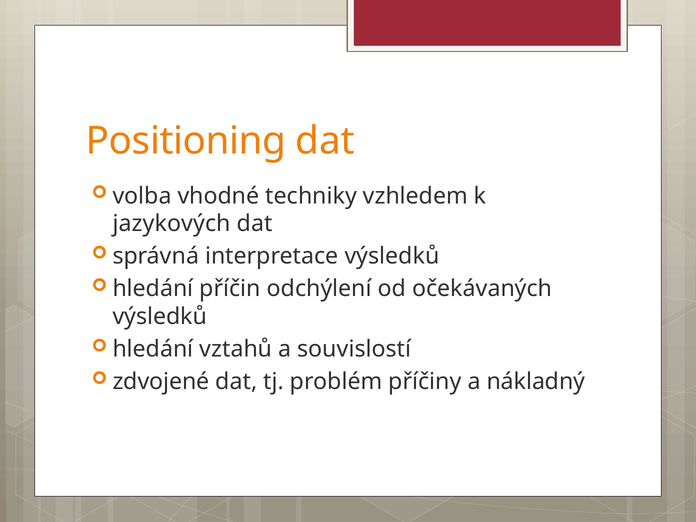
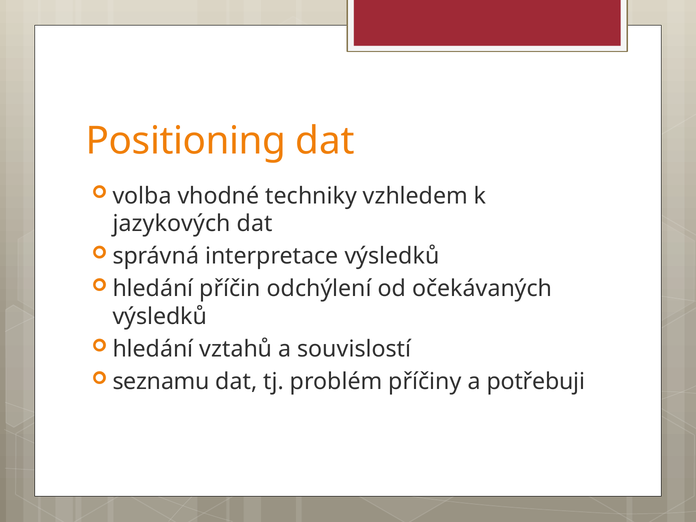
zdvojené: zdvojené -> seznamu
nákladný: nákladný -> potřebuji
